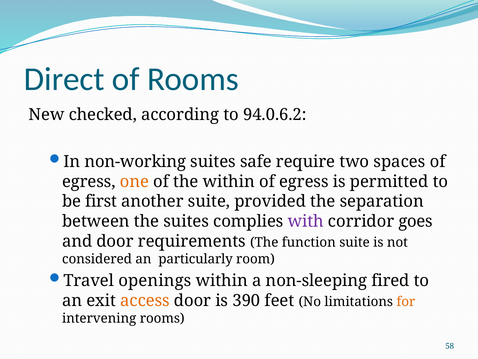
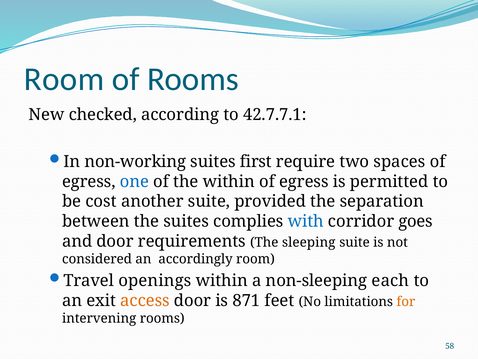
Direct at (64, 79): Direct -> Room
94.0.6.2: 94.0.6.2 -> 42.7.7.1
safe: safe -> first
one colour: orange -> blue
first: first -> cost
with colour: purple -> blue
function: function -> sleeping
particularly: particularly -> accordingly
fired: fired -> each
390: 390 -> 871
